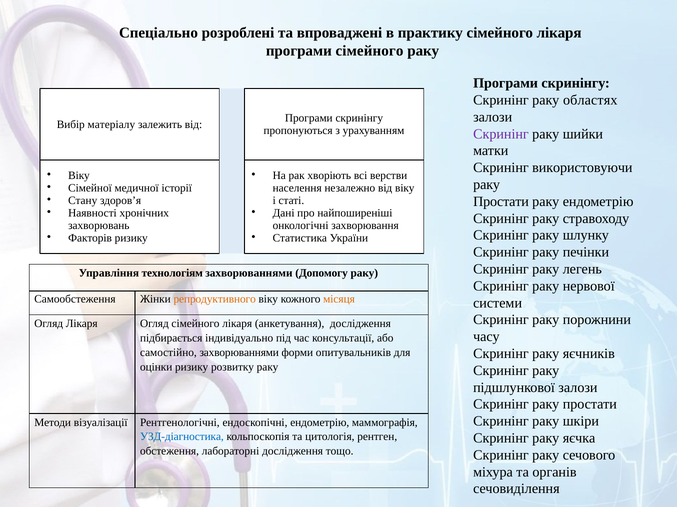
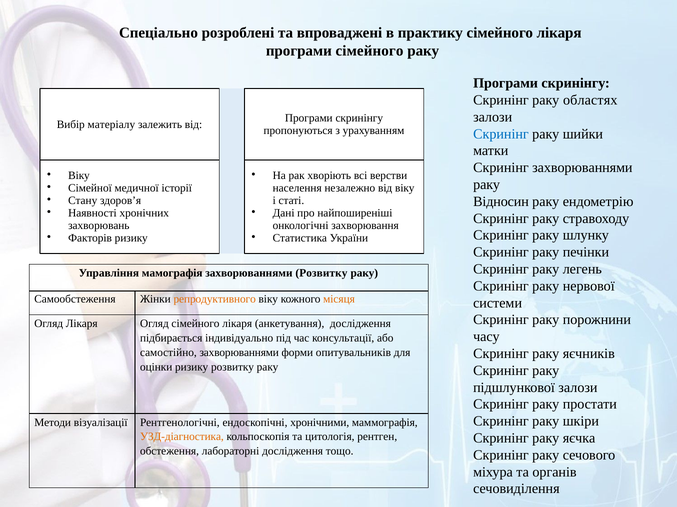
Скринінг at (501, 134) colour: purple -> blue
Скринінг використовуючи: використовуючи -> захворюваннями
Простати at (501, 202): Простати -> Відносин
технологіям: технологіям -> мамографія
захворюваннями Допомогу: Допомогу -> Розвитку
ендоскопічні ендометрію: ендометрію -> хронічними
УЗД-діагностика colour: blue -> orange
